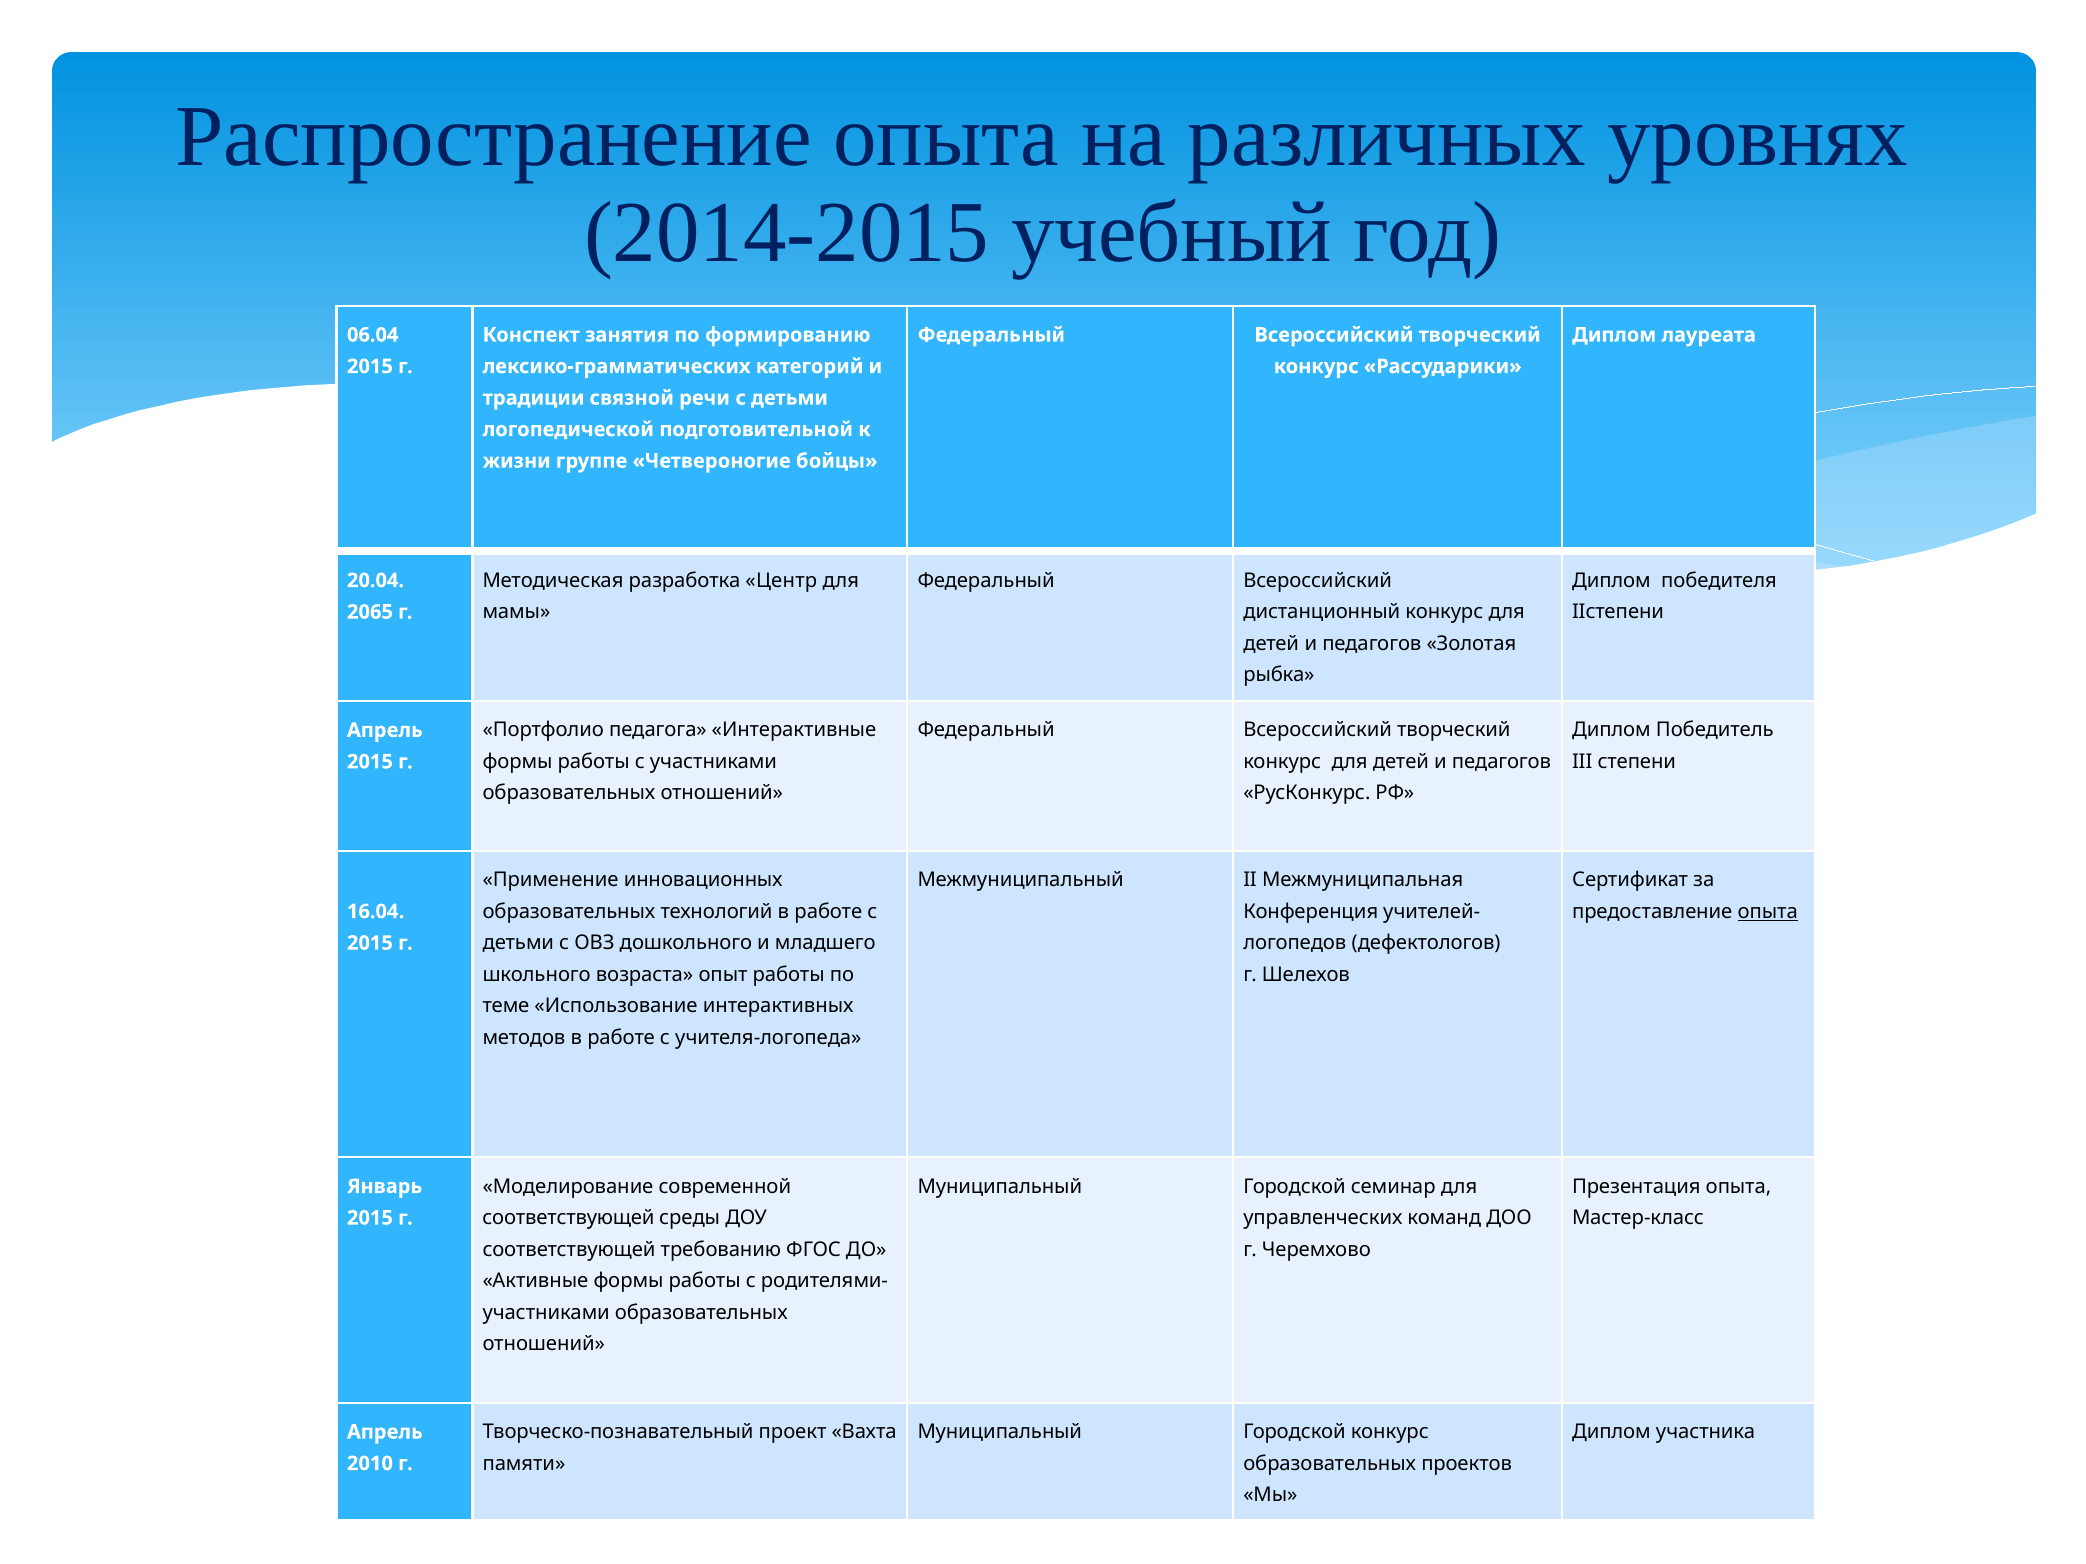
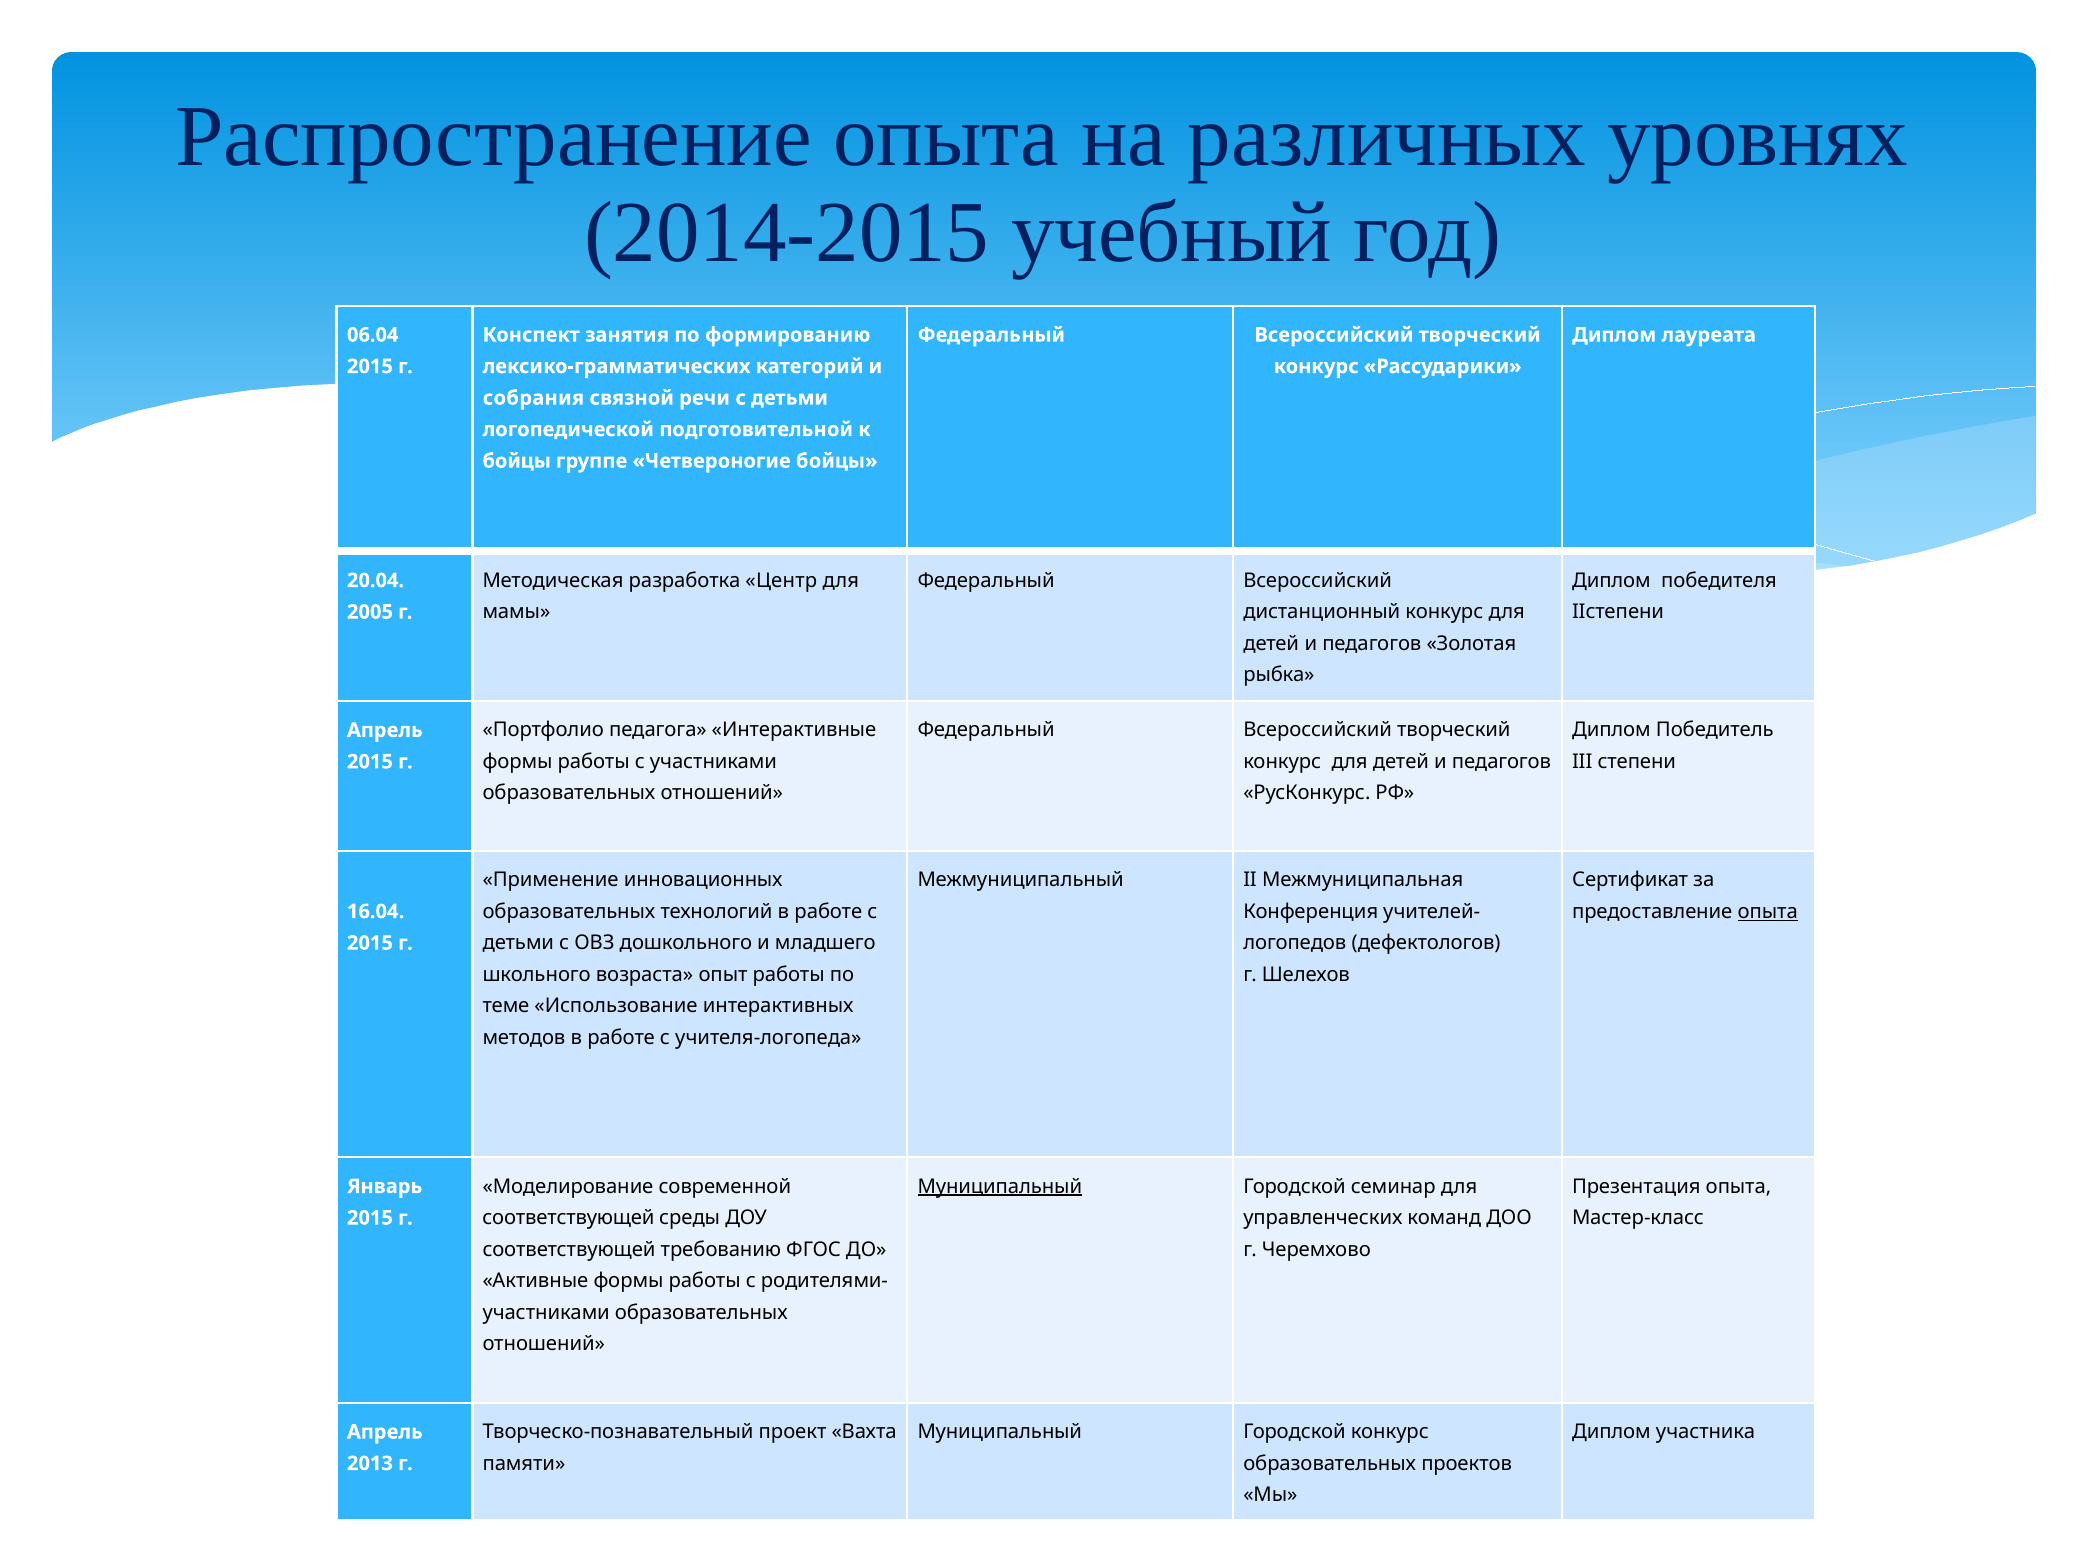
традиции: традиции -> собрания
жизни at (517, 461): жизни -> бойцы
2065: 2065 -> 2005
Муниципальный at (1000, 1187) underline: none -> present
2010: 2010 -> 2013
